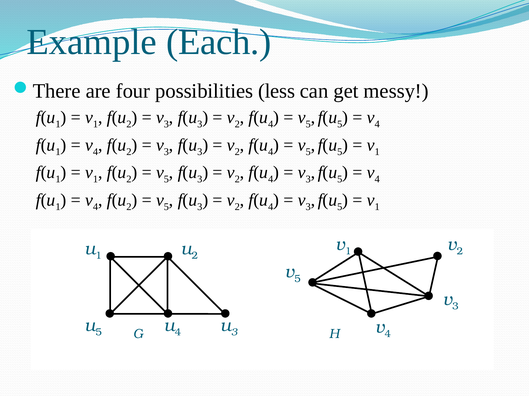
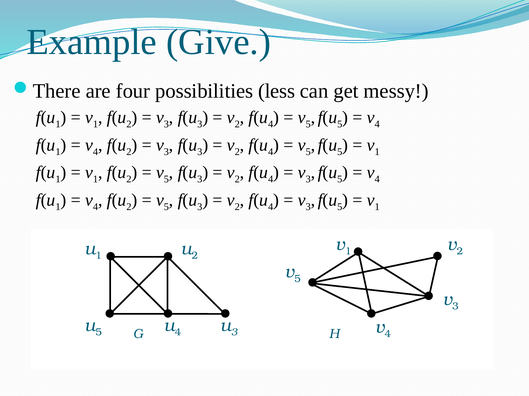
Each: Each -> Give
